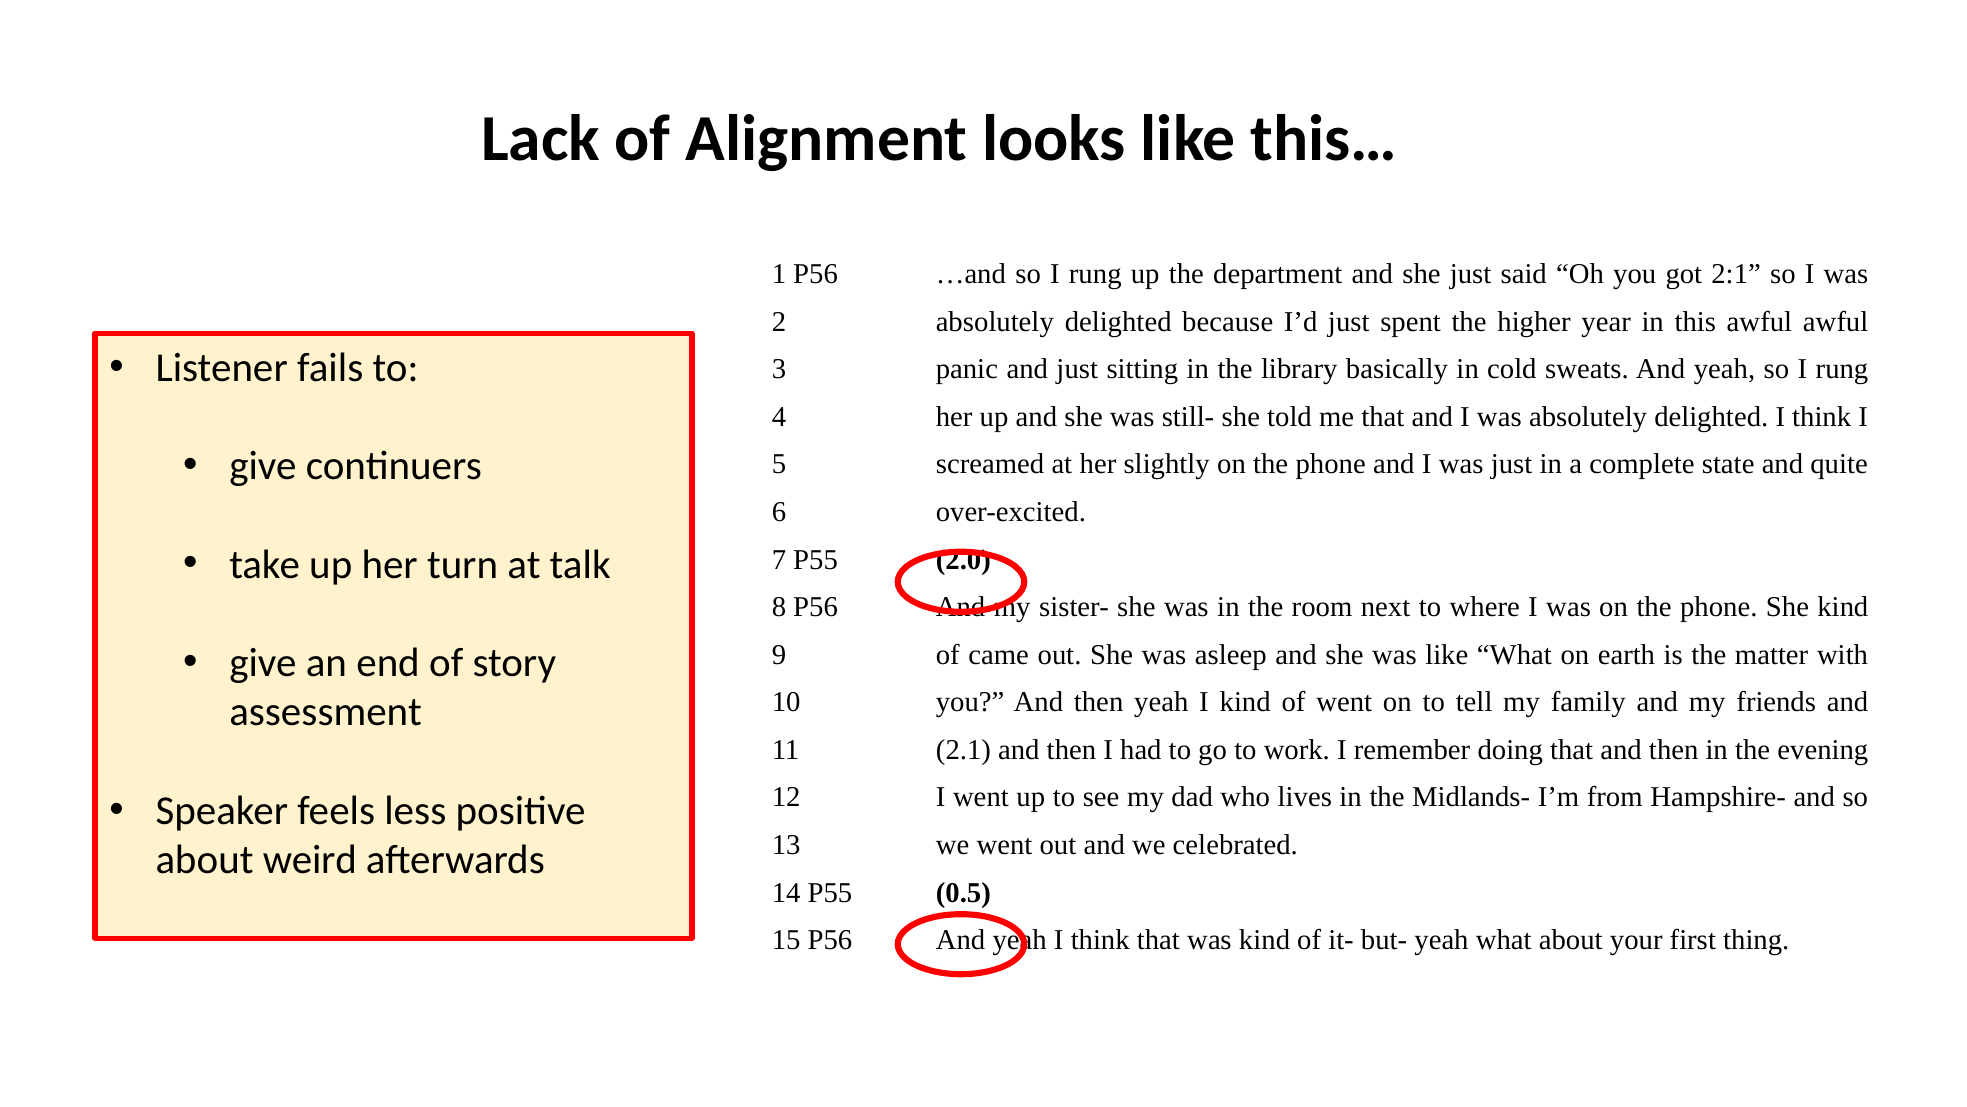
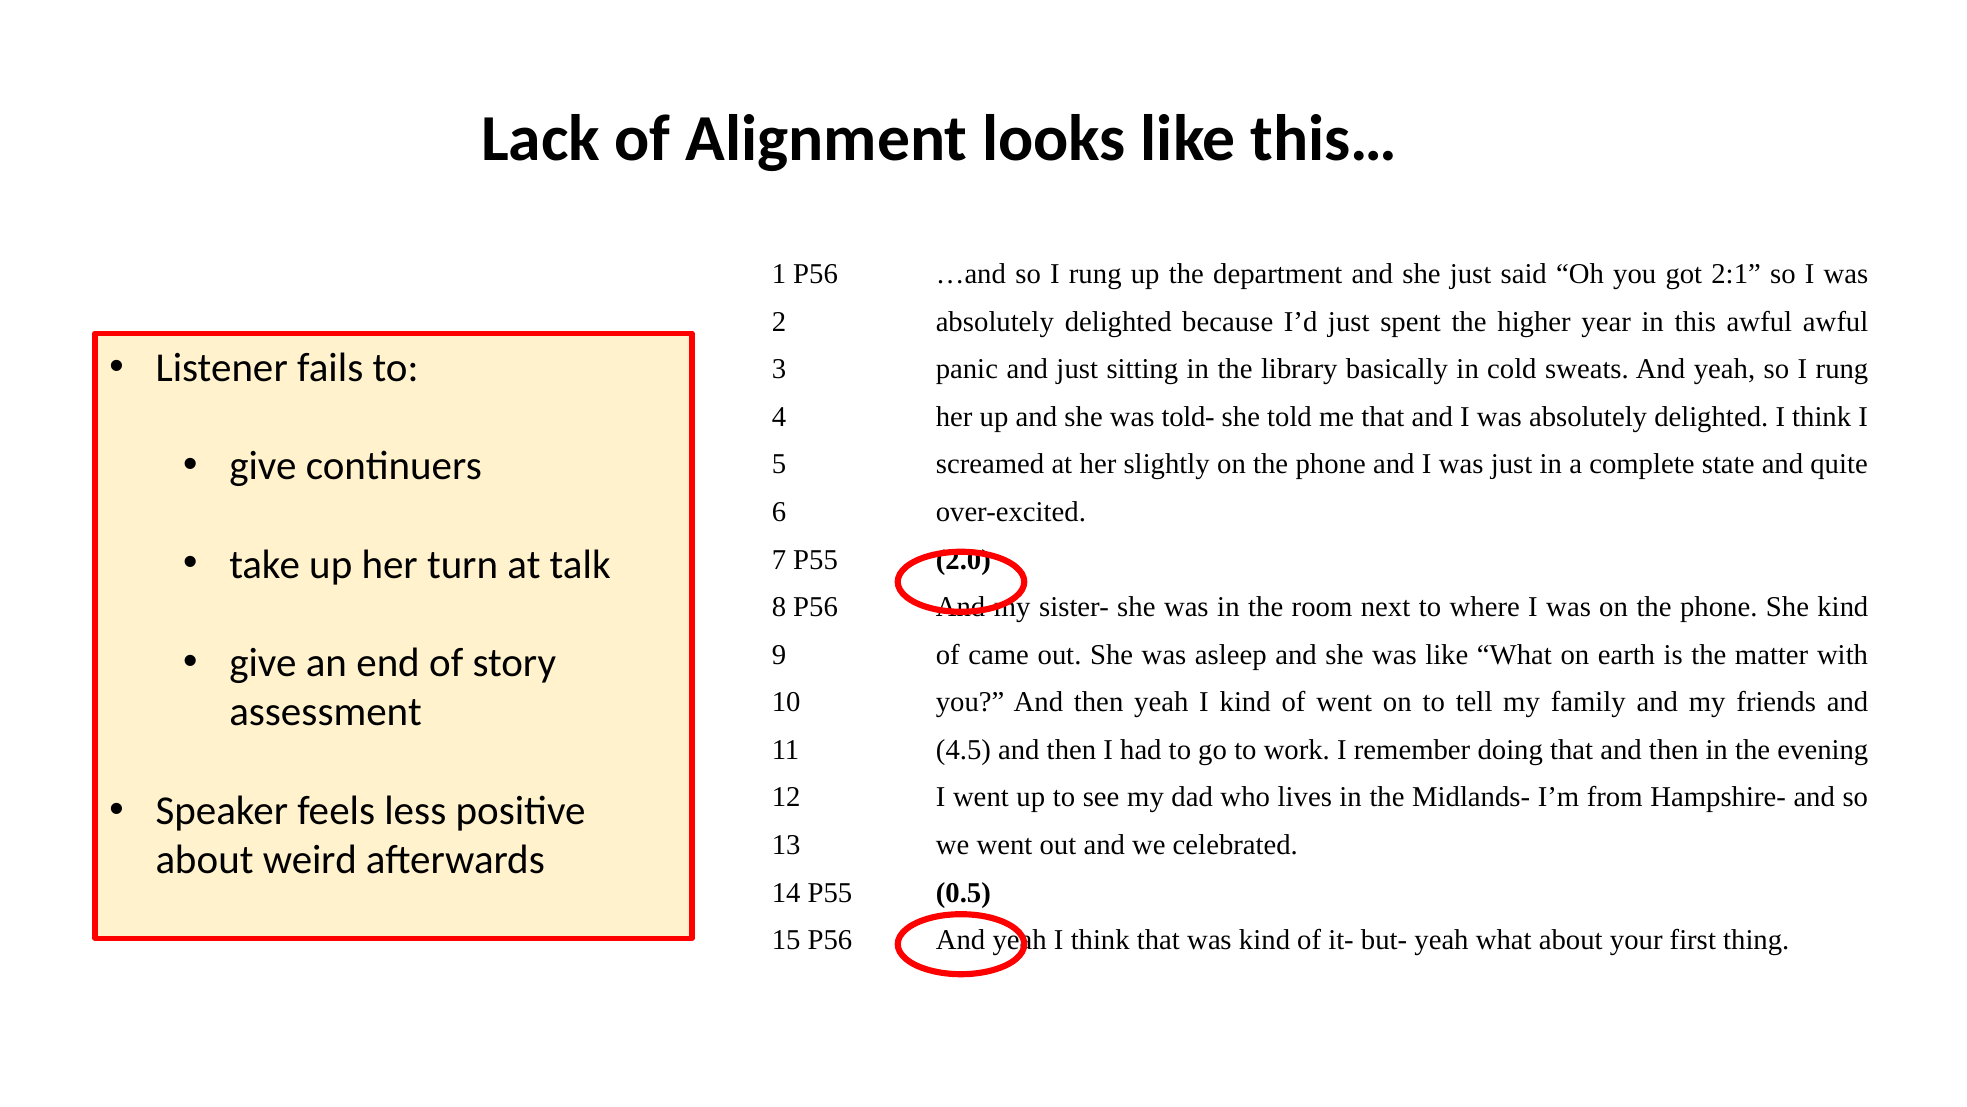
still-: still- -> told-
2.1: 2.1 -> 4.5
